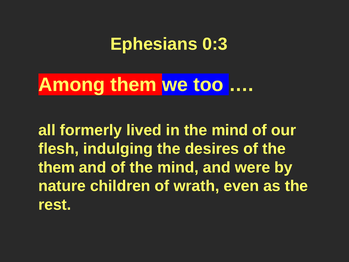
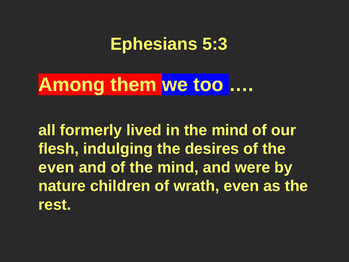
0:3: 0:3 -> 5:3
them at (57, 167): them -> even
